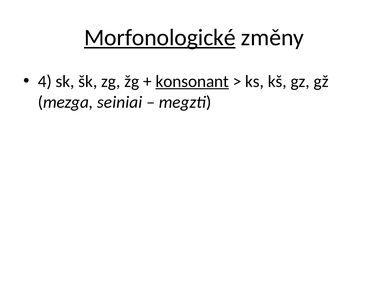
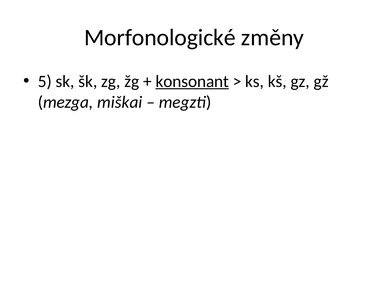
Morfonologické underline: present -> none
4: 4 -> 5
seiniai: seiniai -> miškai
